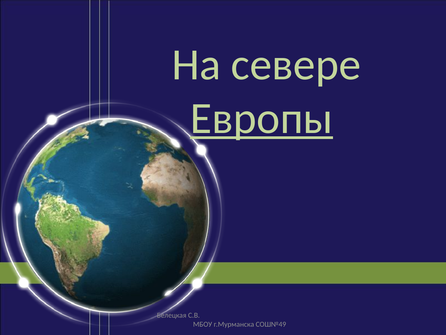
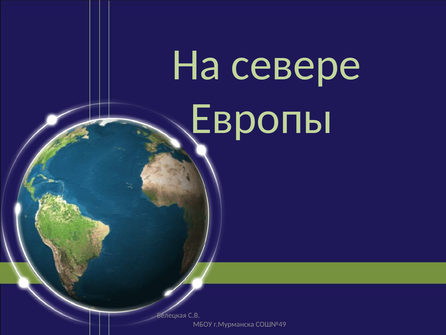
Европы underline: present -> none
